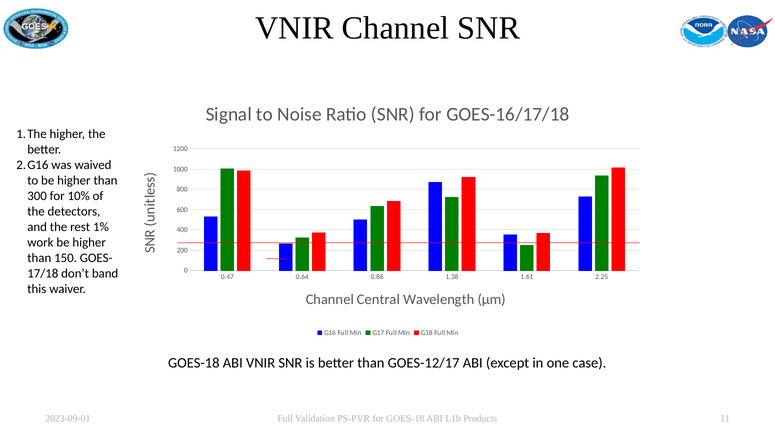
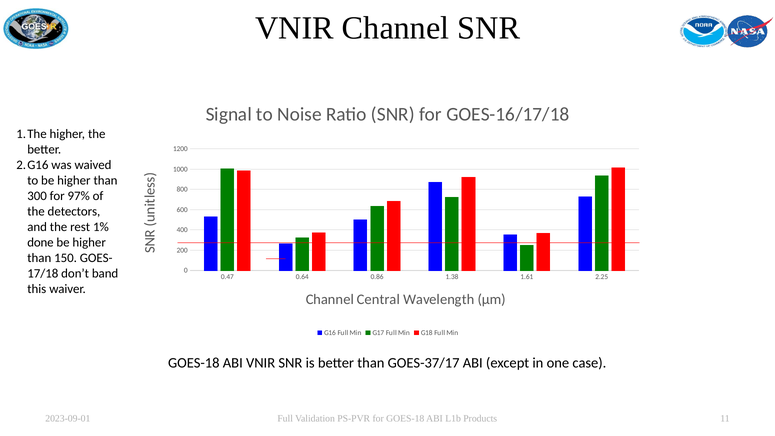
10%: 10% -> 97%
work: work -> done
GOES-12/17: GOES-12/17 -> GOES-37/17
